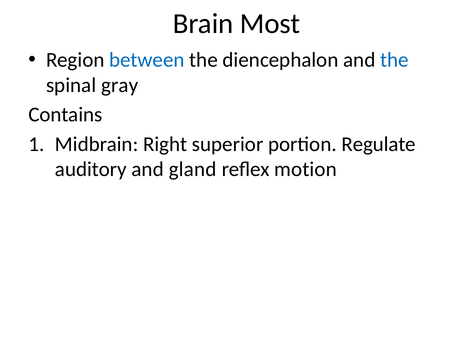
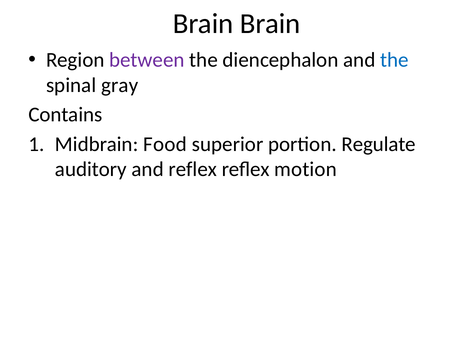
Brain Most: Most -> Brain
between colour: blue -> purple
Right: Right -> Food
and gland: gland -> reflex
